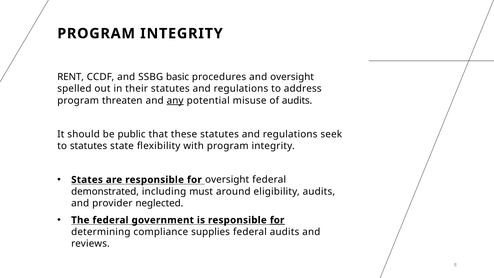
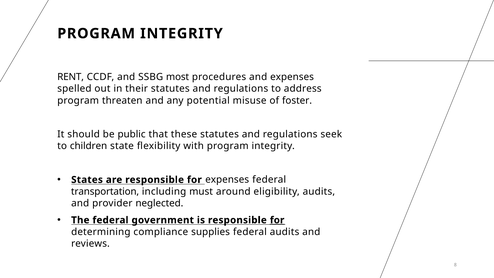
basic: basic -> most
and oversight: oversight -> expenses
any underline: present -> none
of audits: audits -> foster
to statutes: statutes -> children
for oversight: oversight -> expenses
demonstrated: demonstrated -> transportation
